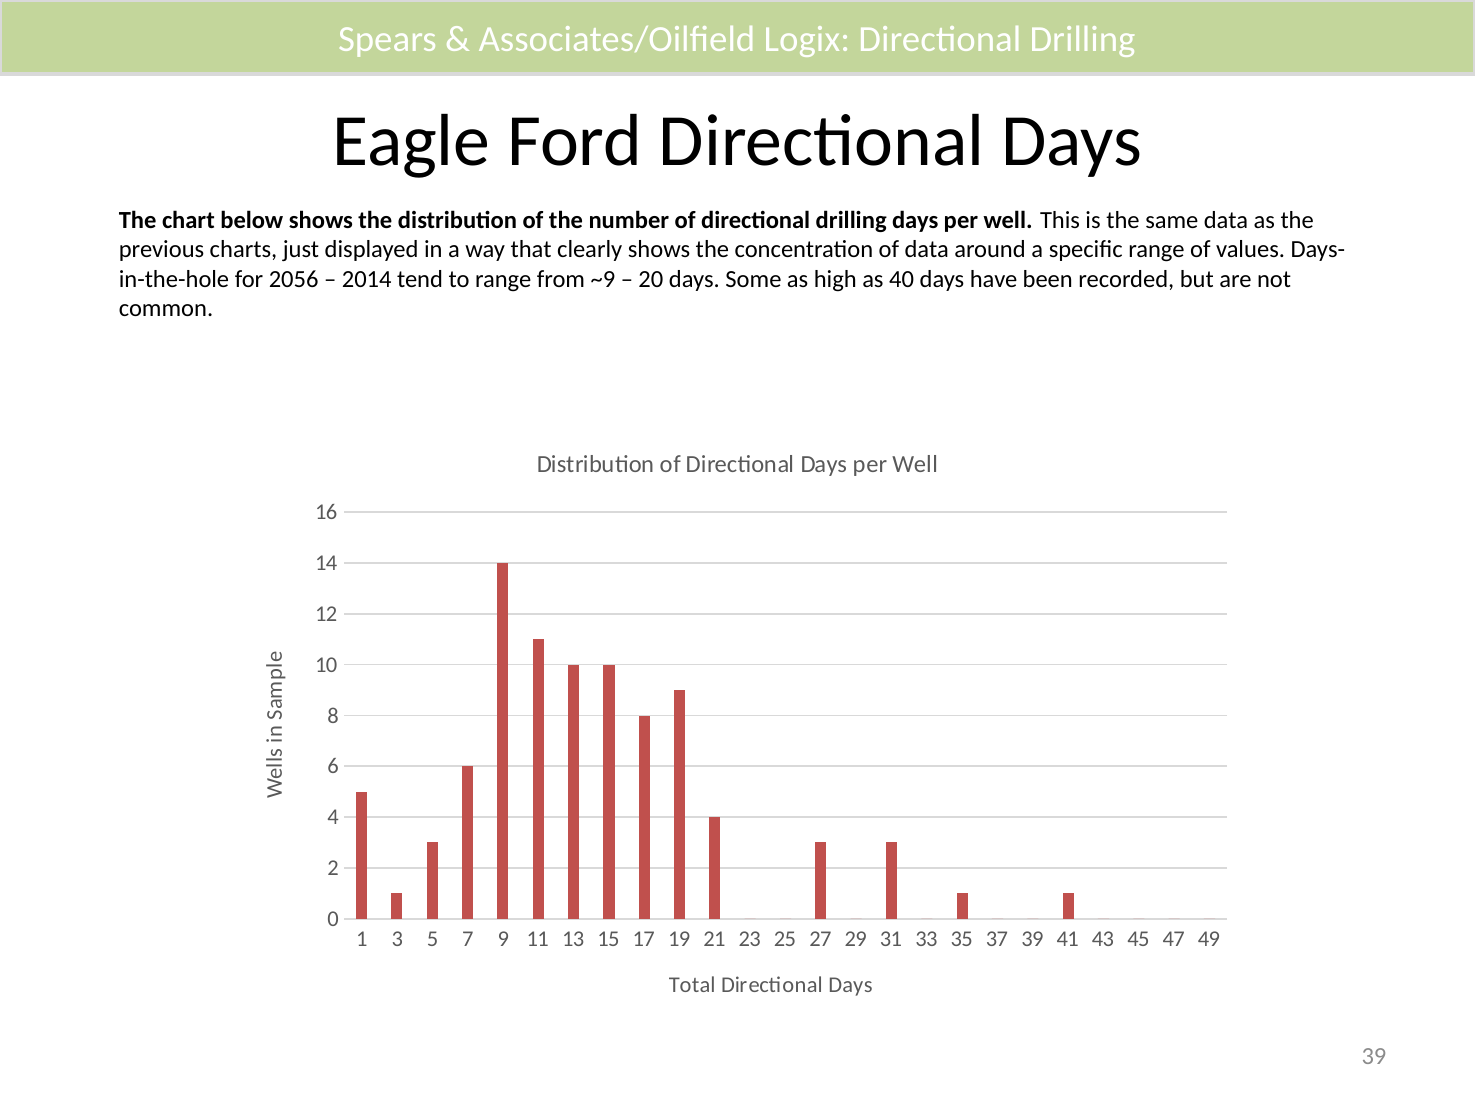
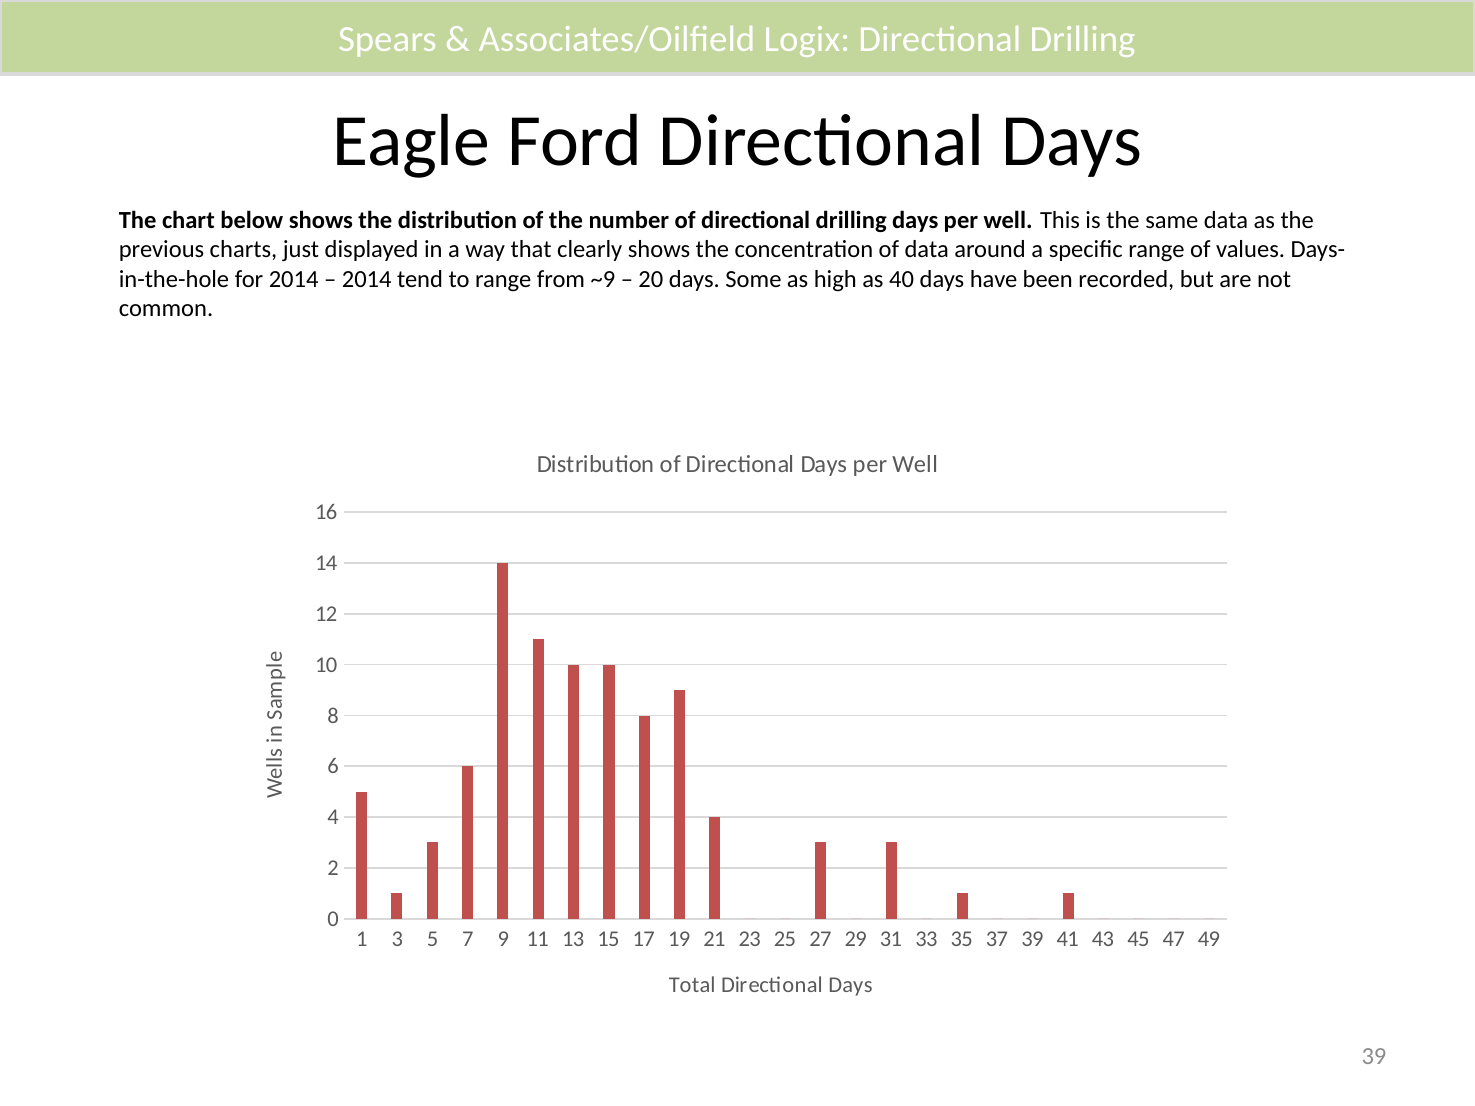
for 2056: 2056 -> 2014
